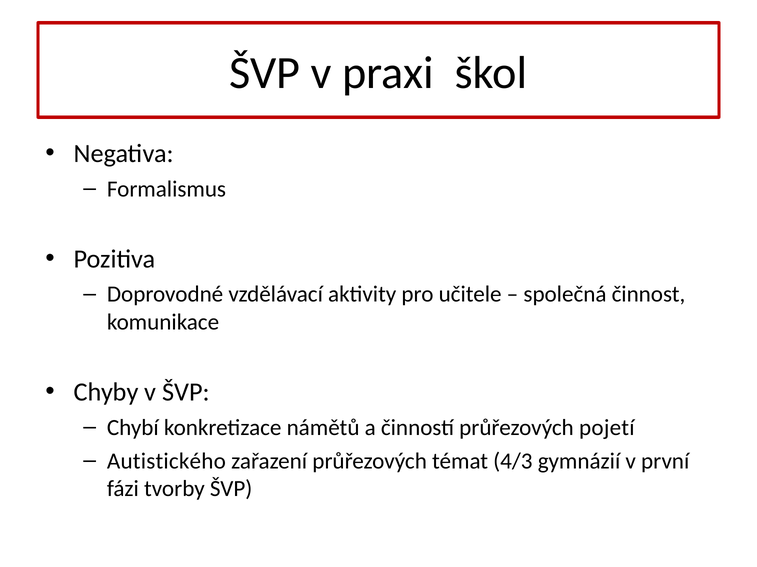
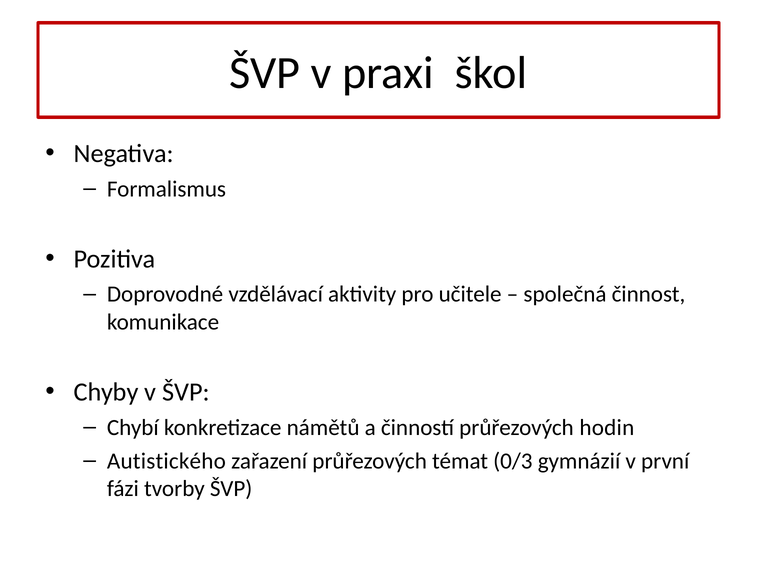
pojetí: pojetí -> hodin
4/3: 4/3 -> 0/3
